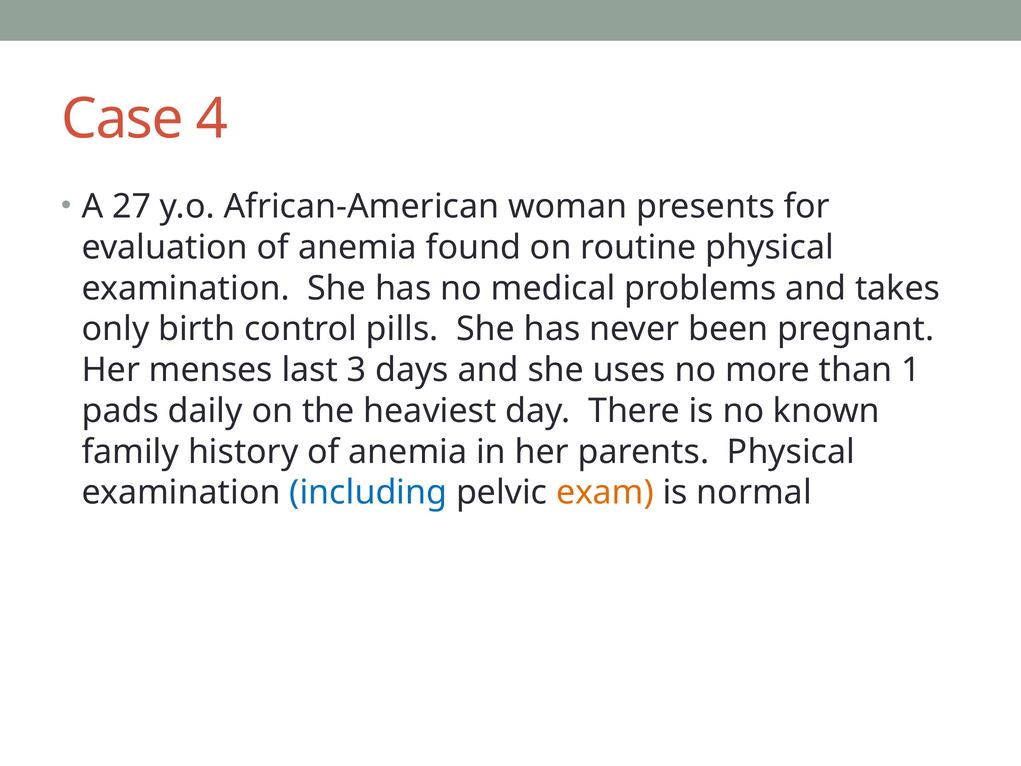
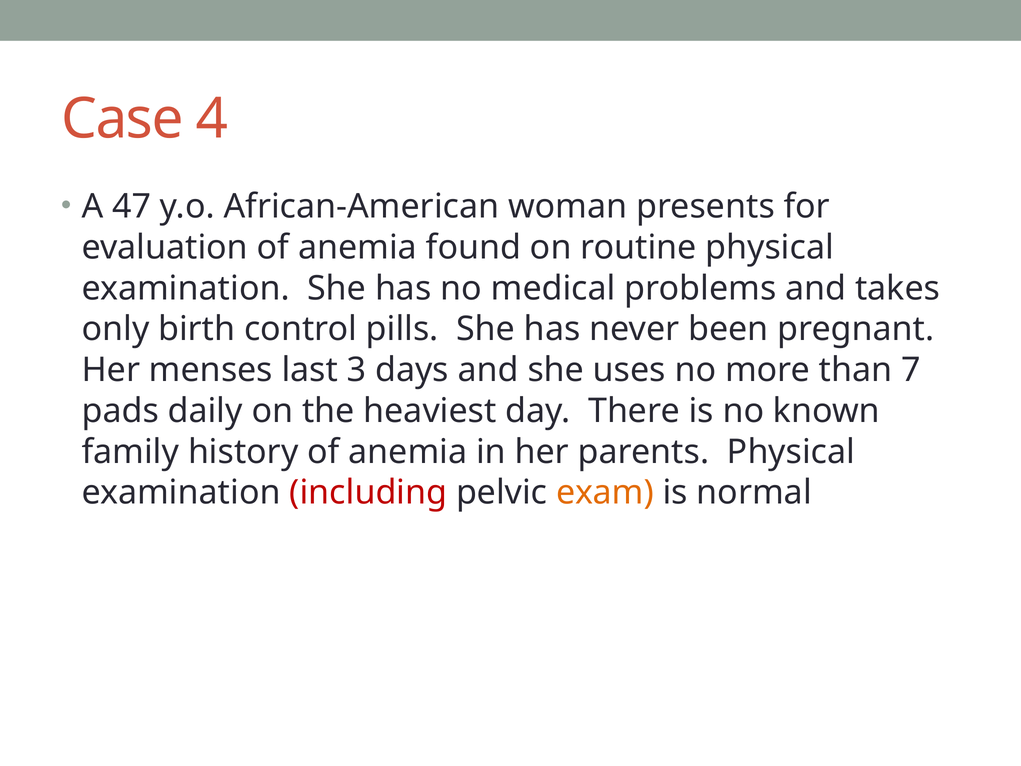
27: 27 -> 47
1: 1 -> 7
including colour: blue -> red
